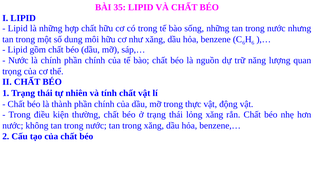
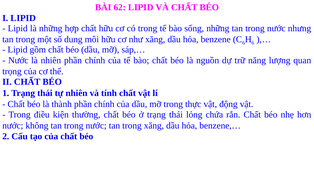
35: 35 -> 62
là chính: chính -> nhiên
lỏng xăng: xăng -> chứa
